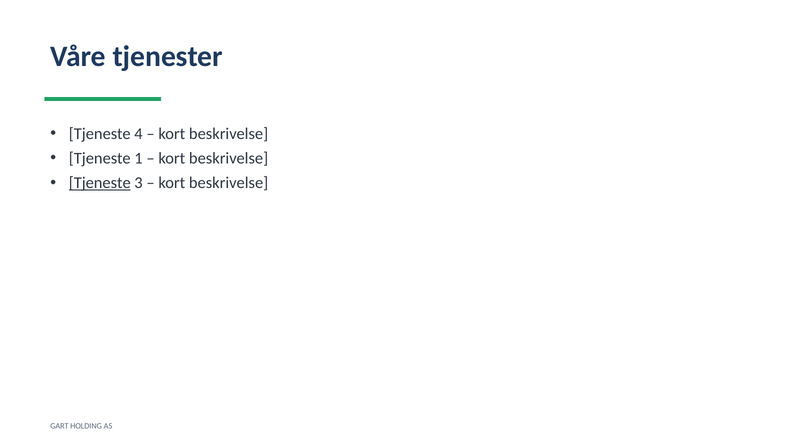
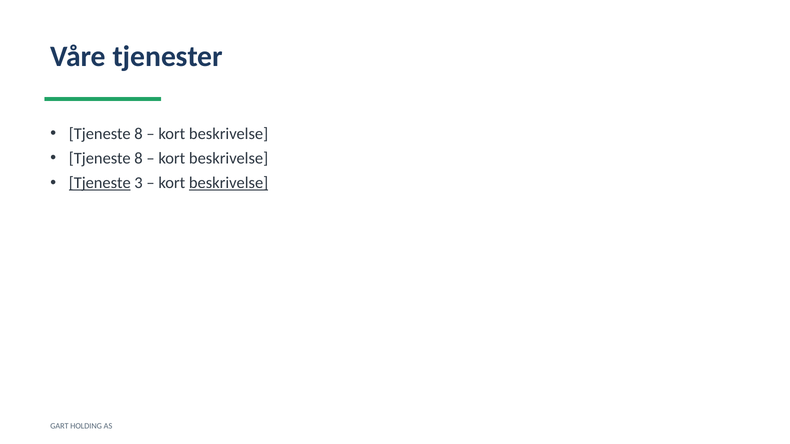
4 at (139, 134): 4 -> 8
1 at (139, 159): 1 -> 8
beskrivelse at (229, 183) underline: none -> present
